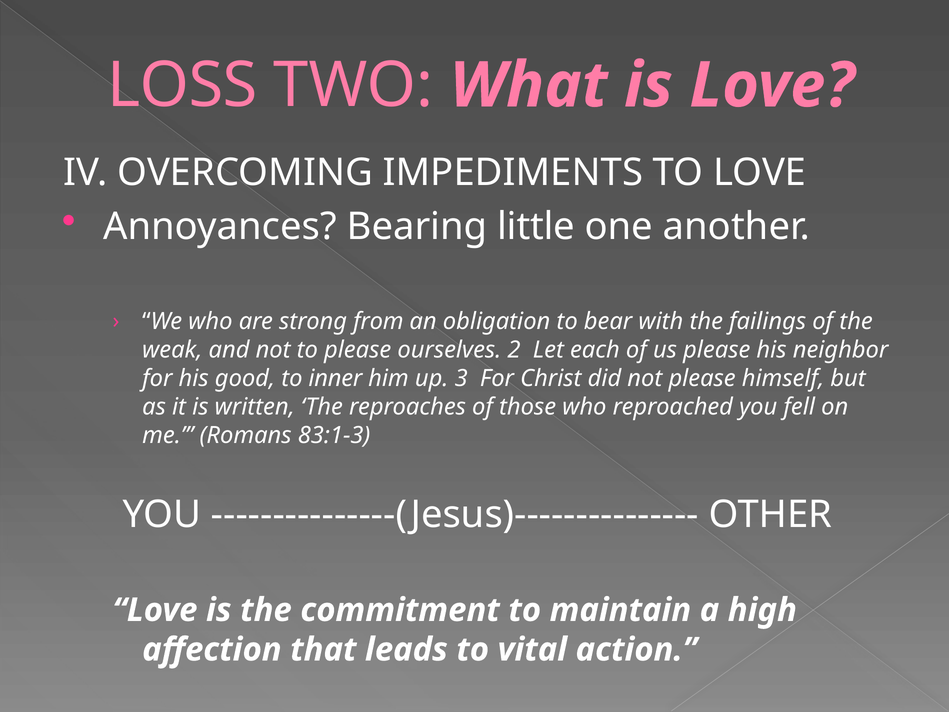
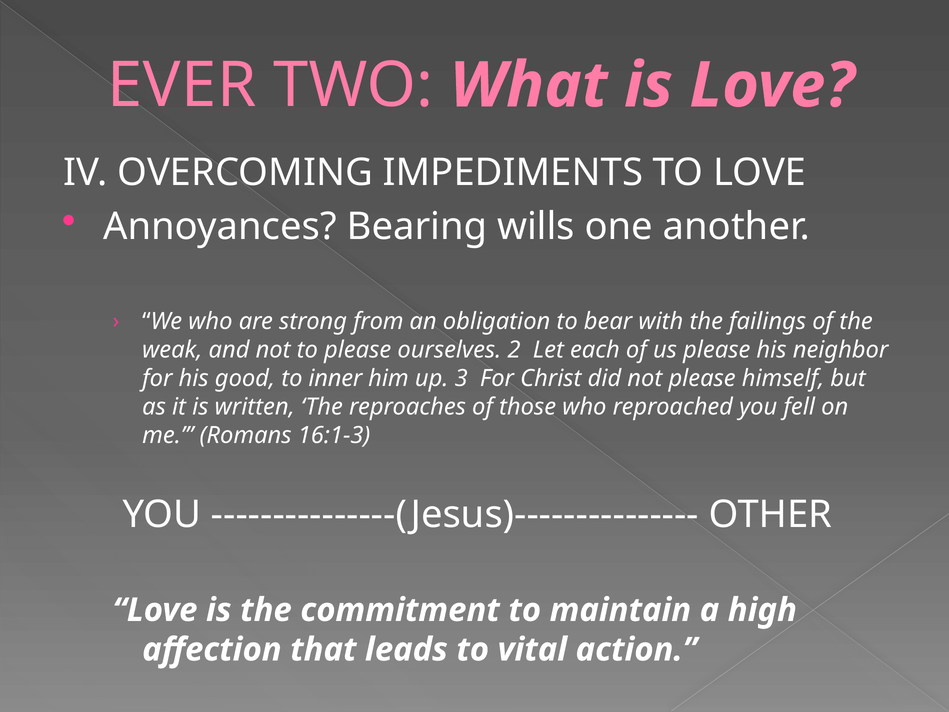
LOSS: LOSS -> EVER
little: little -> wills
83:1-3: 83:1-3 -> 16:1-3
